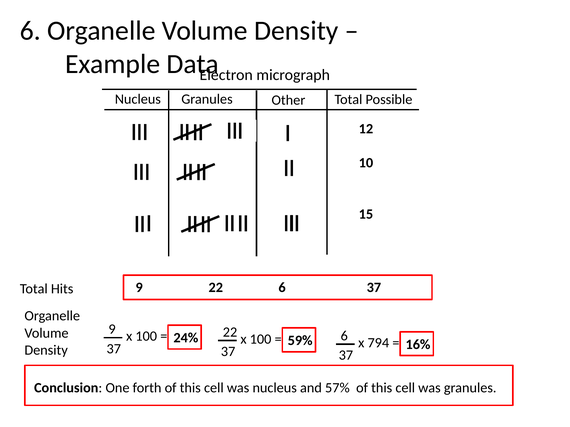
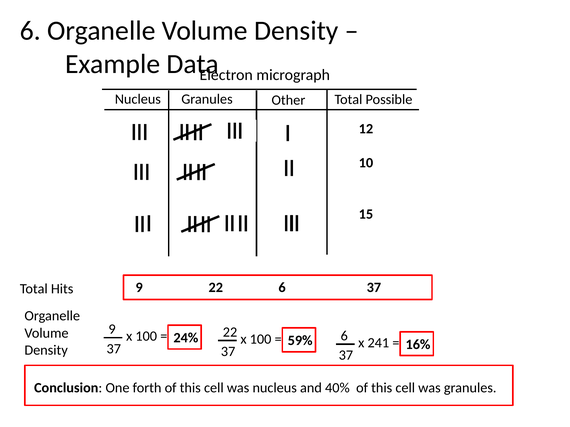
794: 794 -> 241
57%: 57% -> 40%
